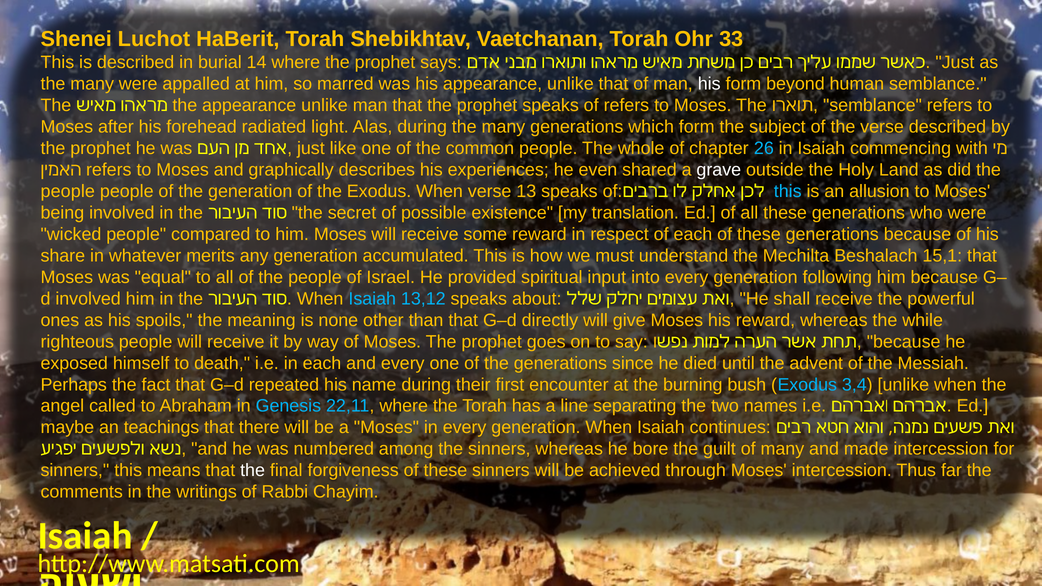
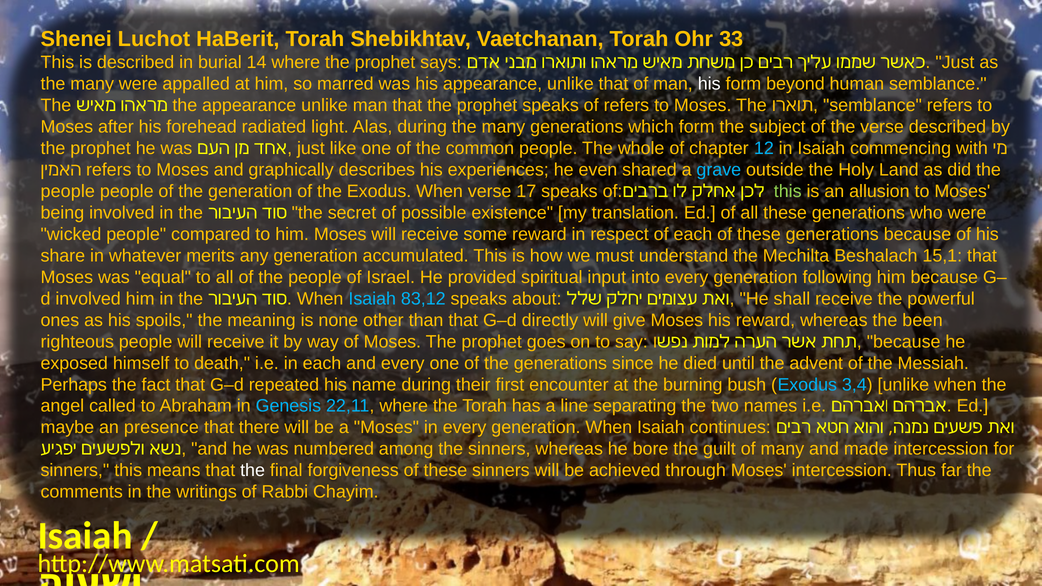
26: 26 -> 12
grave colour: white -> light blue
13: 13 -> 17
this at (788, 191) colour: light blue -> light green
13,12: 13,12 -> 83,12
while: while -> been
teachings: teachings -> presence
